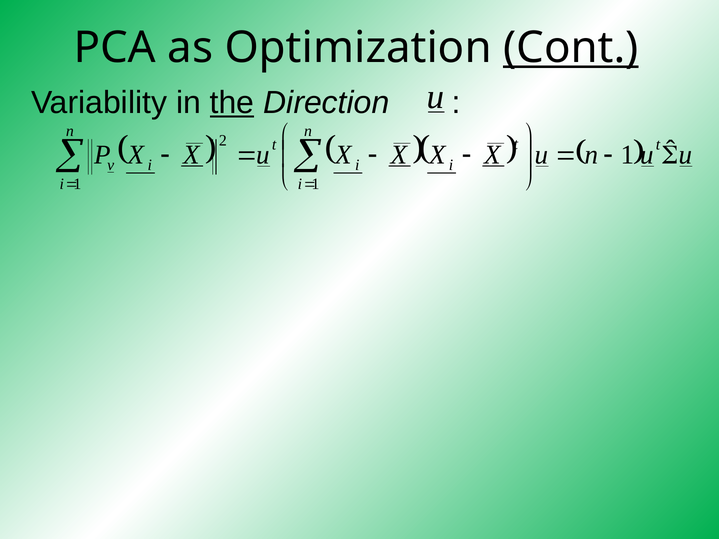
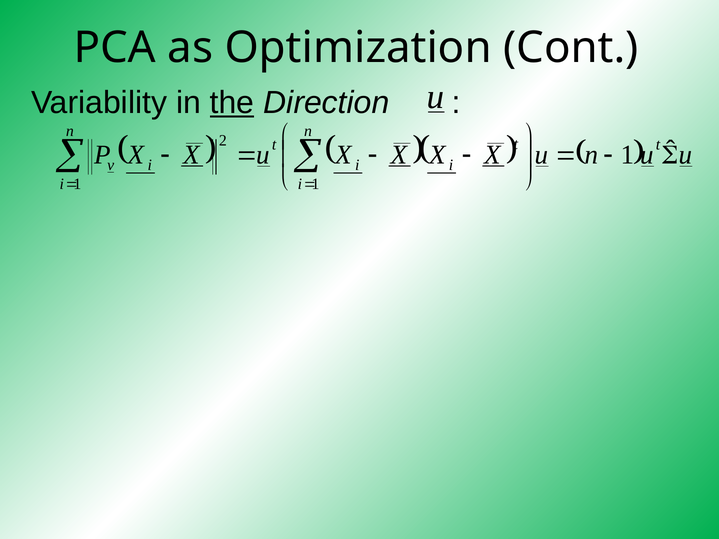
Cont underline: present -> none
